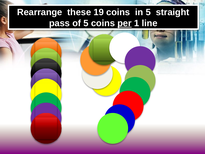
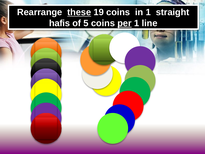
these underline: none -> present
in 5: 5 -> 1
pass: pass -> hafis
